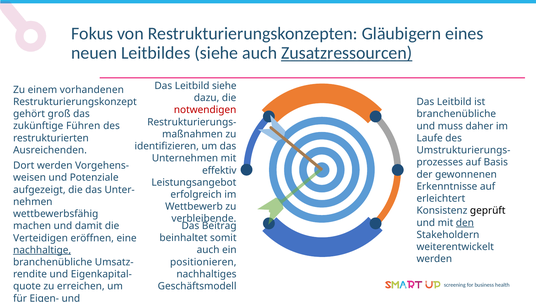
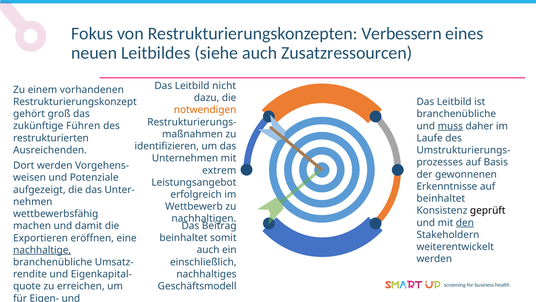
Gläubigern: Gläubigern -> Verbessern
Zusatzressourcen underline: present -> none
Leitbild siehe: siehe -> nicht
notwendigen colour: red -> orange
muss underline: none -> present
effektiv: effektiv -> extrem
erleichtert at (441, 198): erleichtert -> beinhaltet
verbleibende: verbleibende -> nachhaltigen
Verteidigen: Verteidigen -> Exportieren
positionieren: positionieren -> einschließlich
